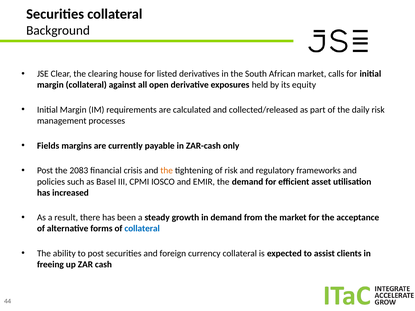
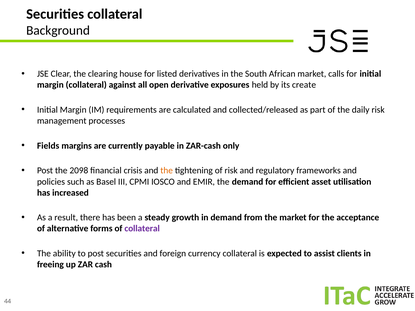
equity: equity -> create
2083: 2083 -> 2098
collateral at (142, 229) colour: blue -> purple
